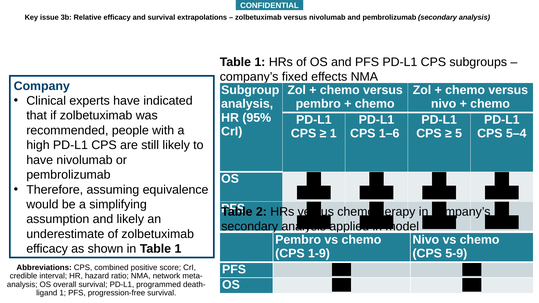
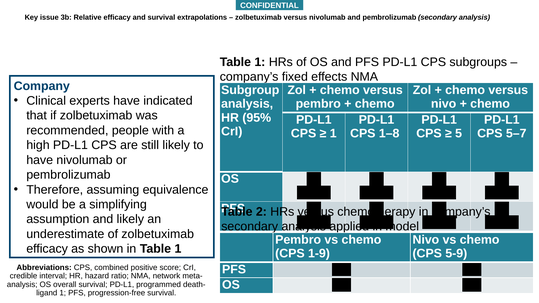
1–6: 1–6 -> 1–8
5–4: 5–4 -> 5–7
